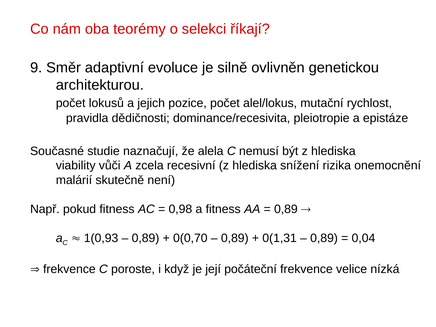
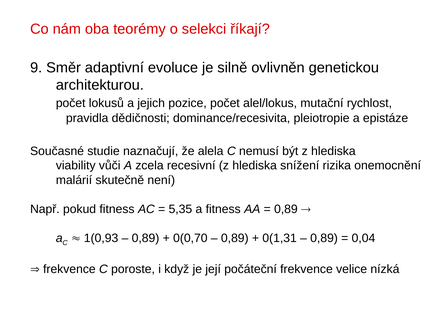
0,98: 0,98 -> 5,35
